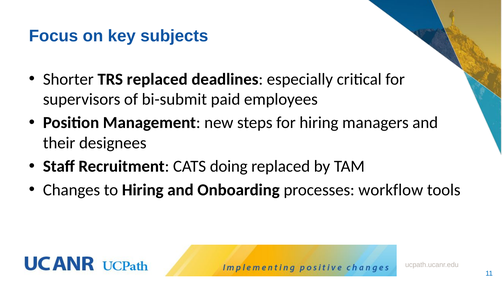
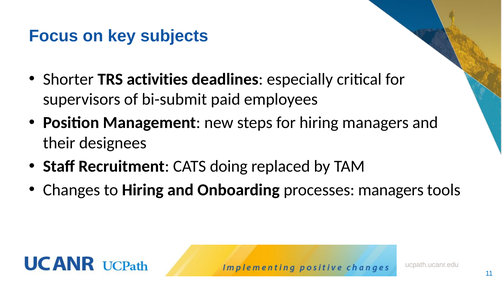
TRS replaced: replaced -> activities
processes workflow: workflow -> managers
